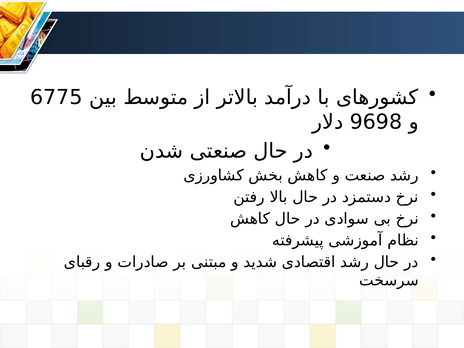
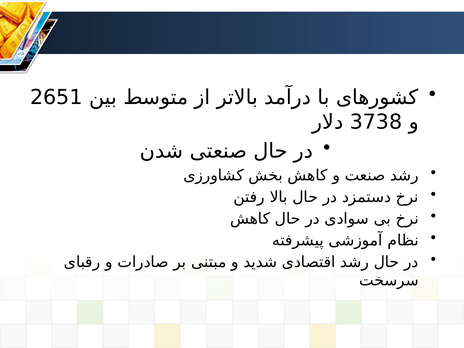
6775: 6775 -> 2651
9698: 9698 -> 3738
